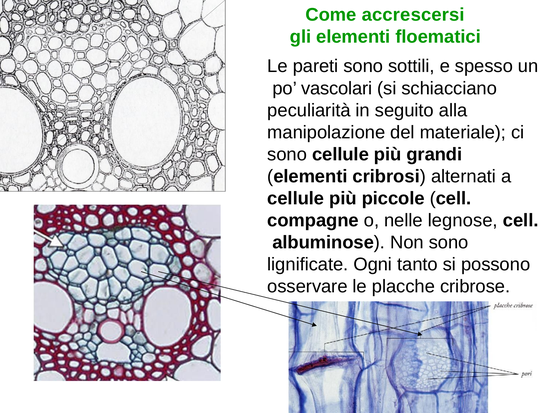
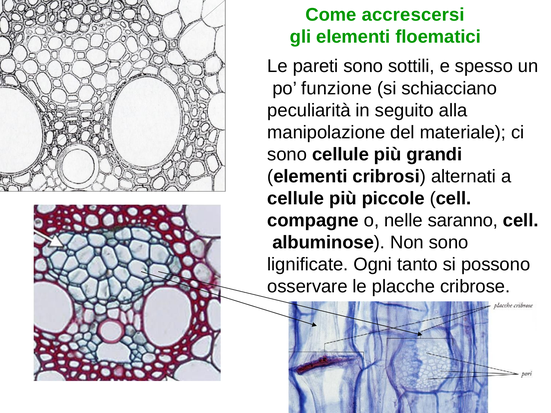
vascolari: vascolari -> funzione
legnose: legnose -> saranno
